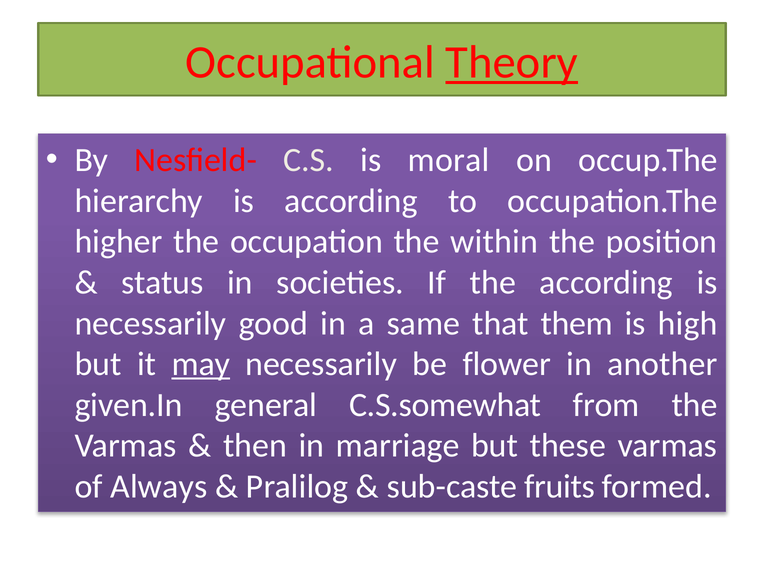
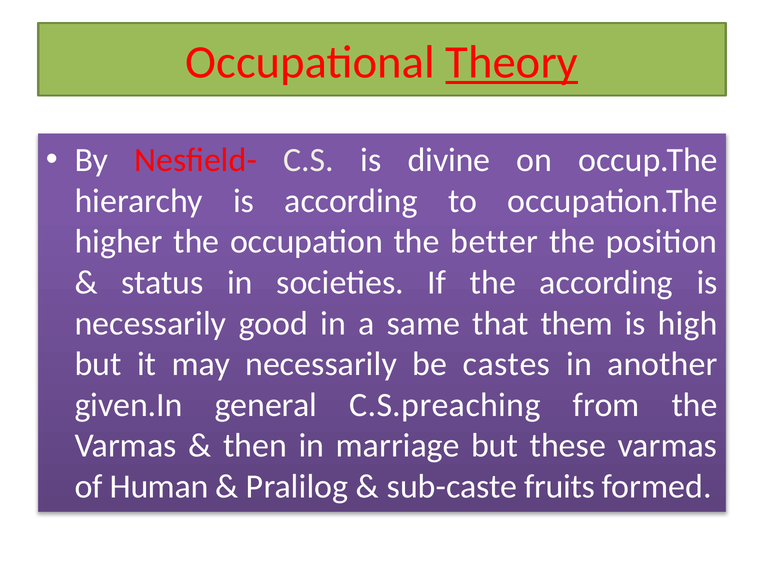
moral: moral -> divine
within: within -> better
may underline: present -> none
flower: flower -> castes
C.S.somewhat: C.S.somewhat -> C.S.preaching
Always: Always -> Human
